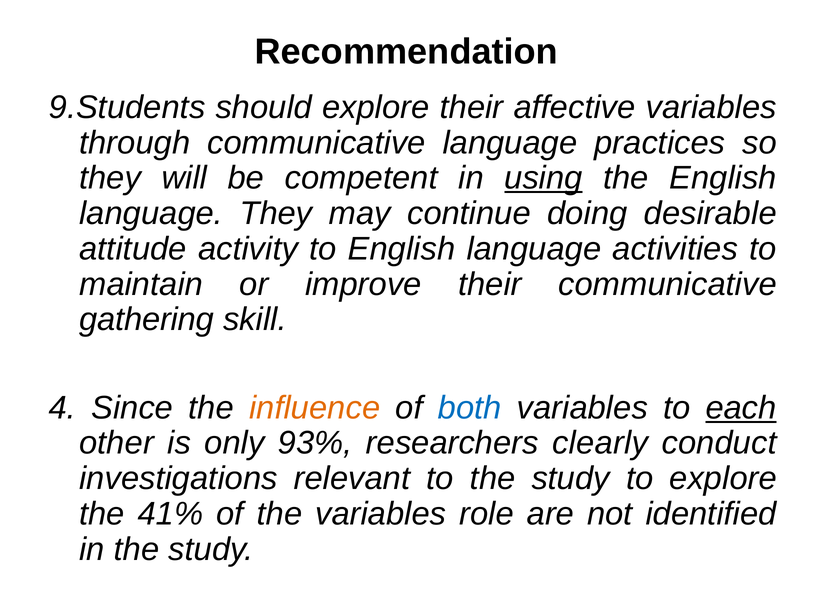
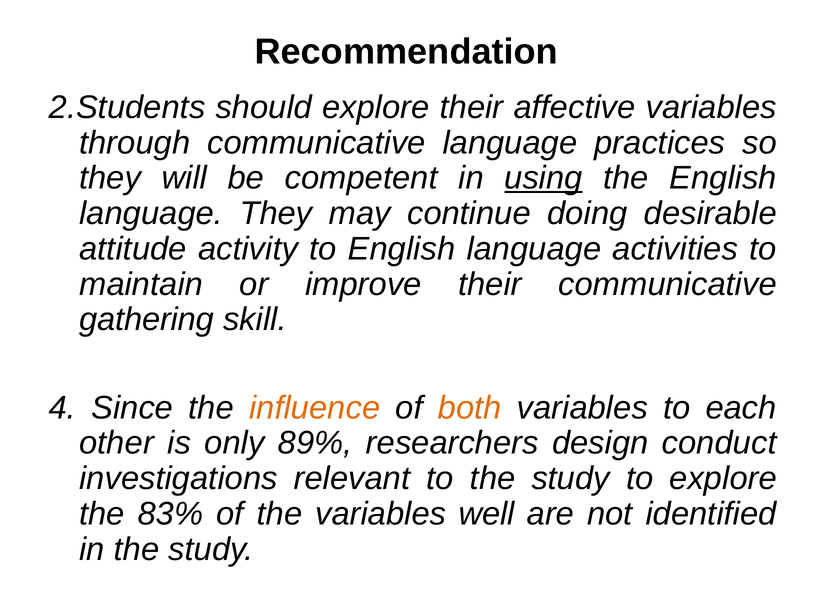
9.Students: 9.Students -> 2.Students
both colour: blue -> orange
each underline: present -> none
93%: 93% -> 89%
clearly: clearly -> design
41%: 41% -> 83%
role: role -> well
